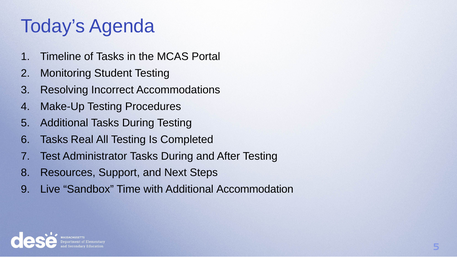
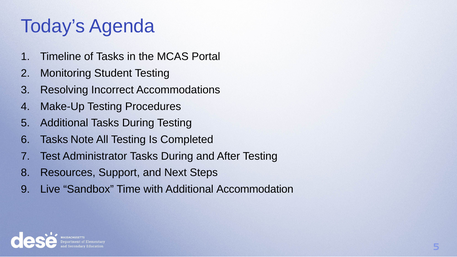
Real: Real -> Note
